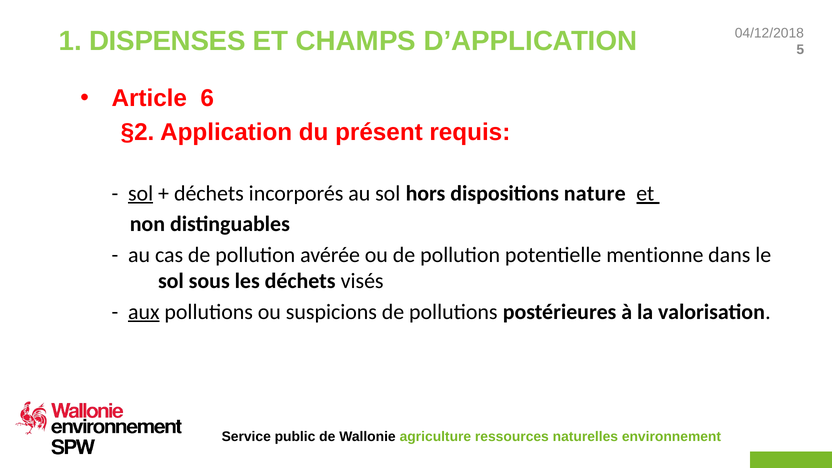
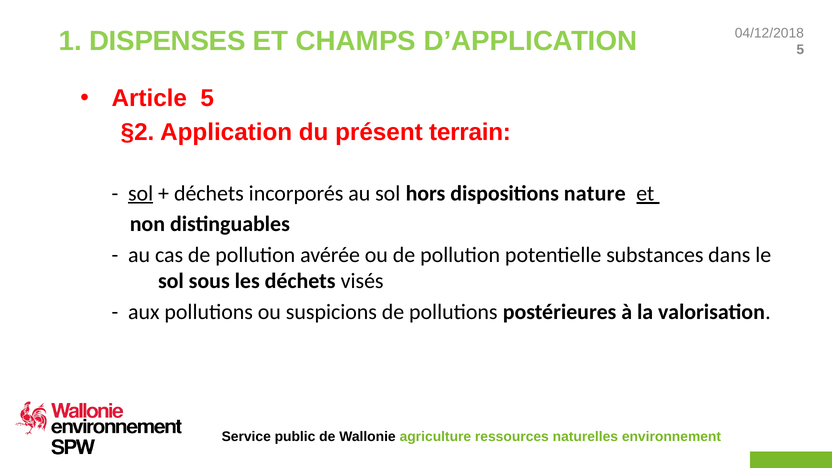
Article 6: 6 -> 5
requis: requis -> terrain
mentionne: mentionne -> substances
aux underline: present -> none
